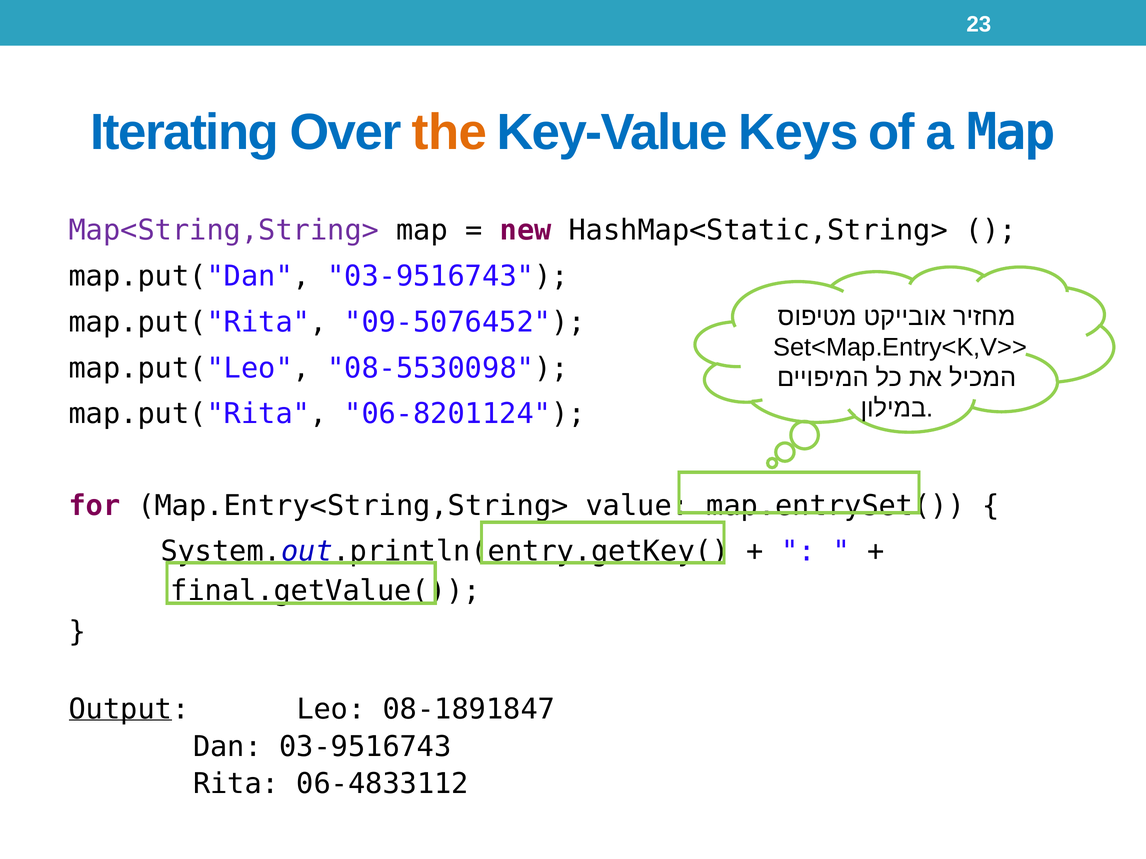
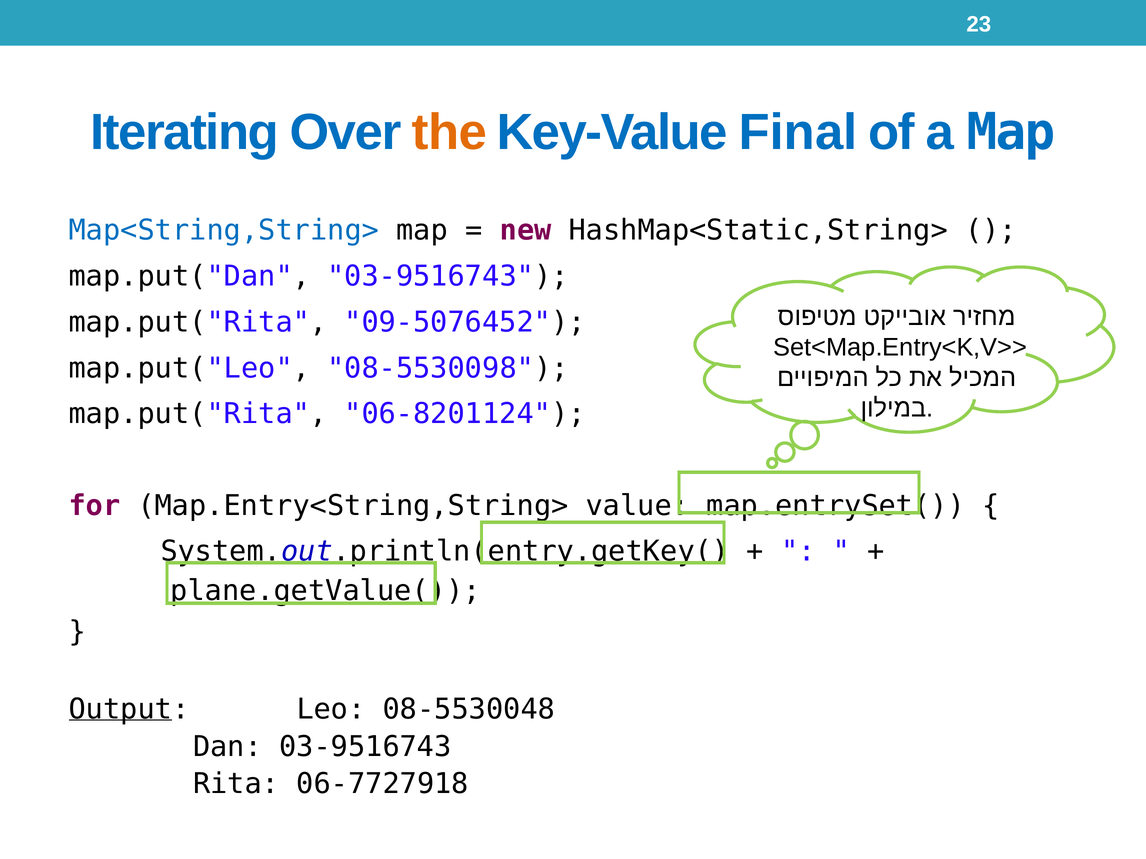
Keys: Keys -> Final
Map<String,String> colour: purple -> blue
final.getValue(: final.getValue( -> plane.getValue(
08-1891847: 08-1891847 -> 08-5530048
06-4833112: 06-4833112 -> 06-7727918
